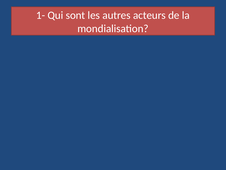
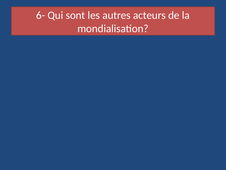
1-: 1- -> 6-
